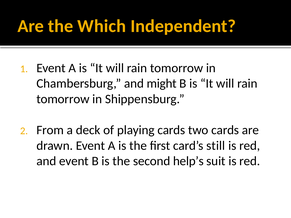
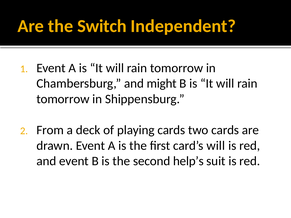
Which: Which -> Switch
card’s still: still -> will
